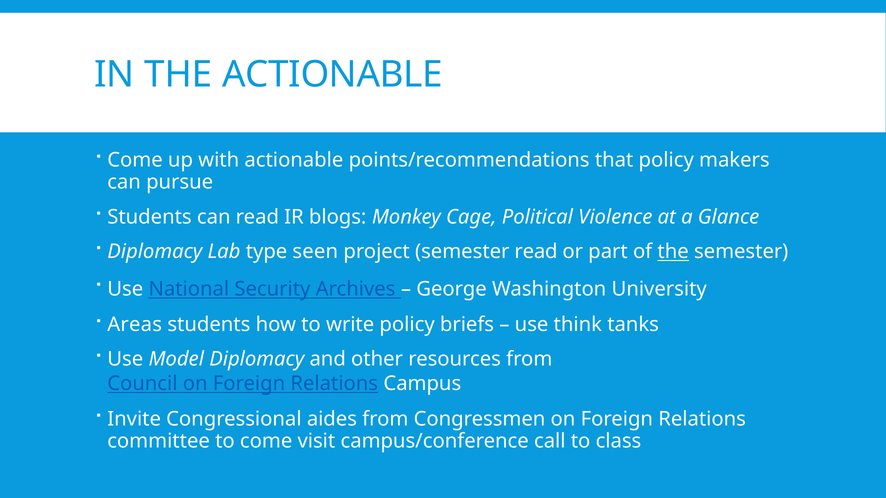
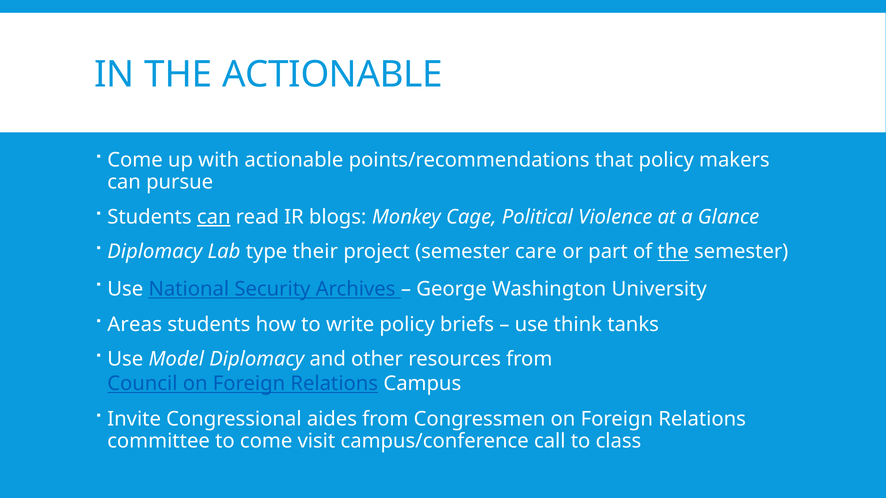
can at (214, 217) underline: none -> present
seen: seen -> their
semester read: read -> care
